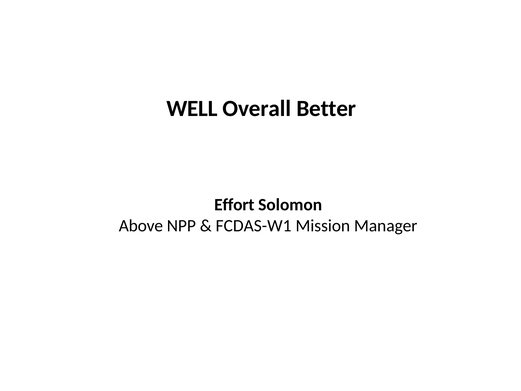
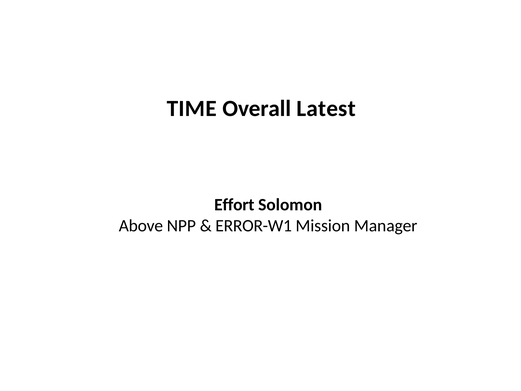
WELL: WELL -> TIME
Better: Better -> Latest
FCDAS-W1: FCDAS-W1 -> ERROR-W1
